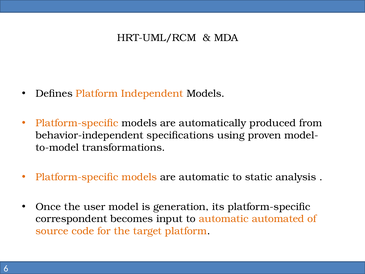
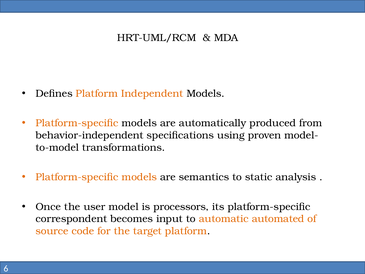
are automatic: automatic -> semantics
generation: generation -> processors
